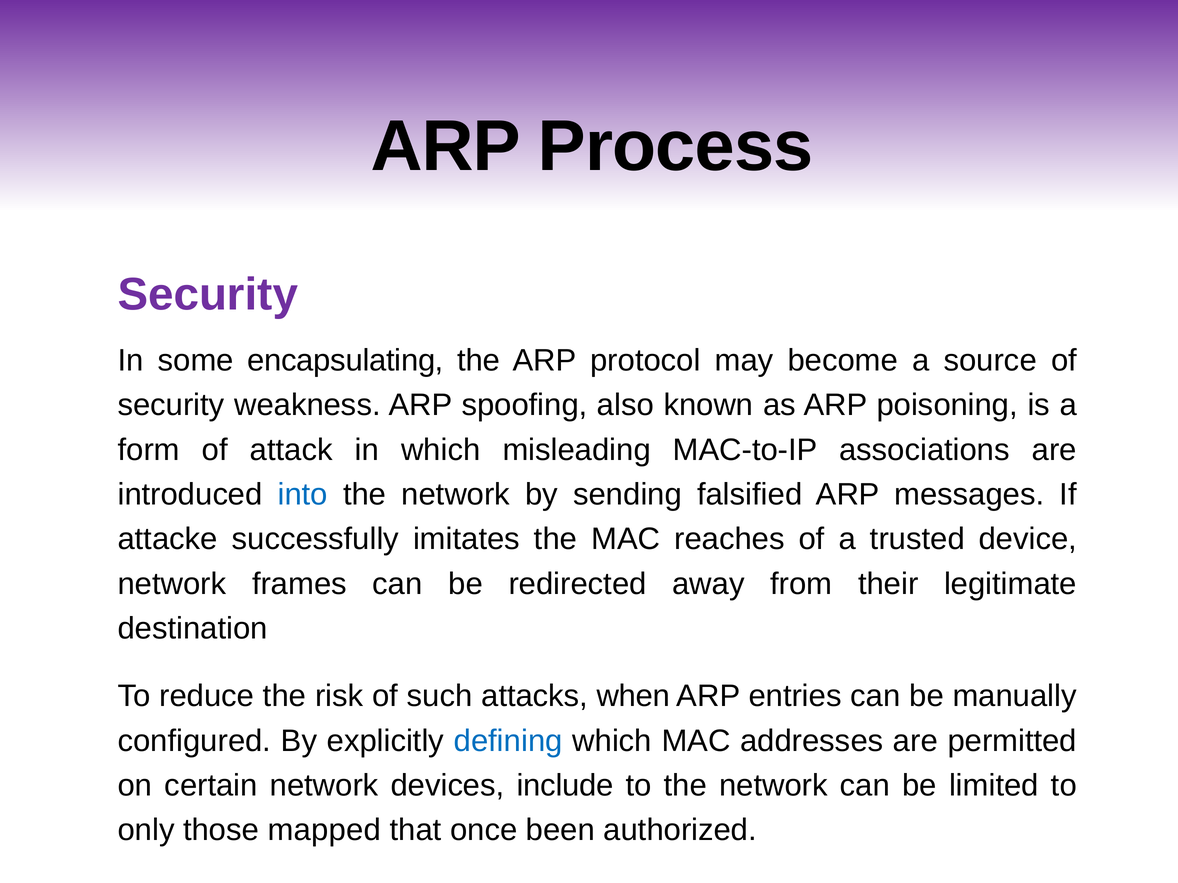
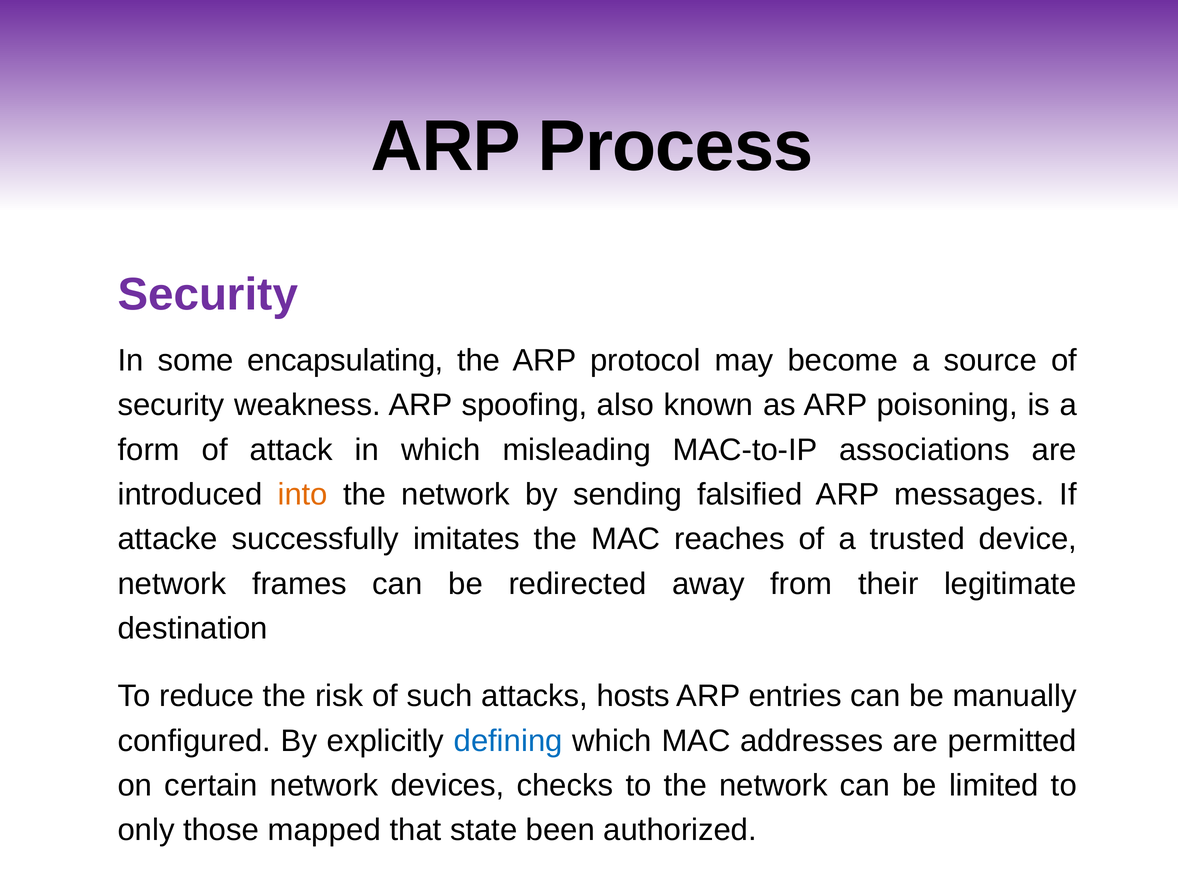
into colour: blue -> orange
when: when -> hosts
include: include -> checks
once: once -> state
